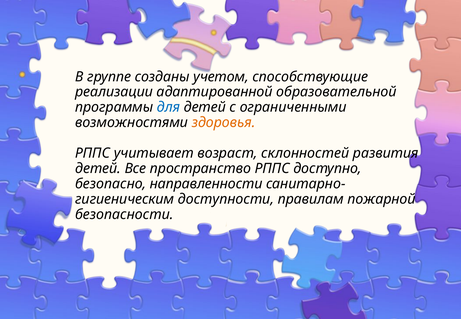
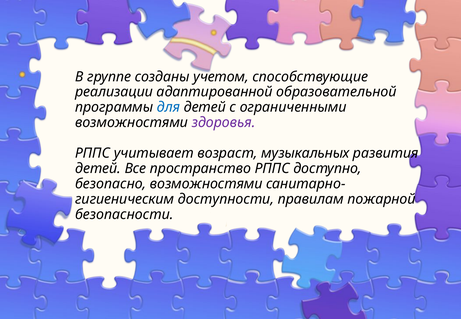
здоровья colour: orange -> purple
склонностей: склонностей -> музыкальных
безопасно направленности: направленности -> возможностями
